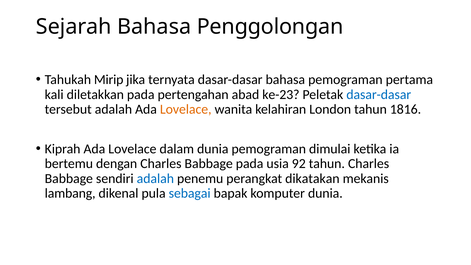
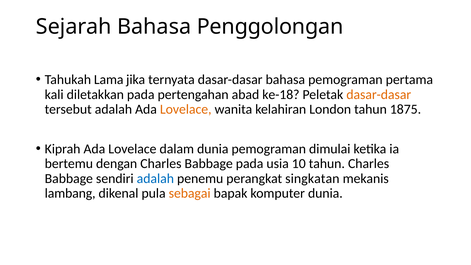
Mirip: Mirip -> Lama
ke-23: ke-23 -> ke-18
dasar-dasar at (379, 94) colour: blue -> orange
1816: 1816 -> 1875
92: 92 -> 10
dikatakan: dikatakan -> singkatan
sebagai colour: blue -> orange
